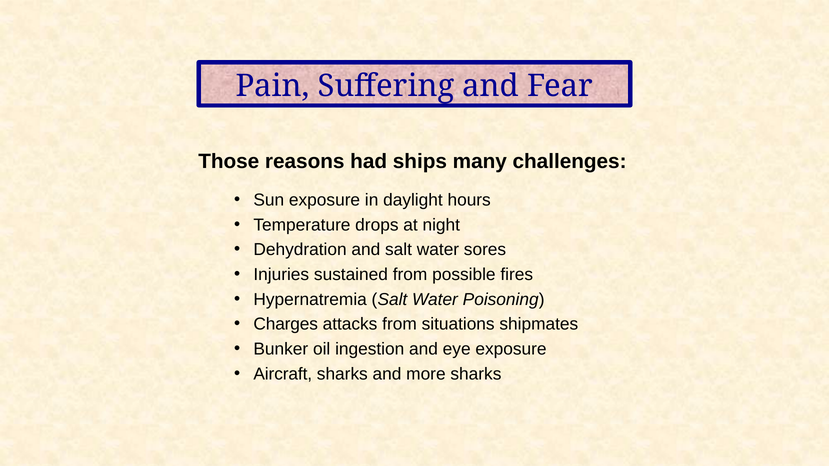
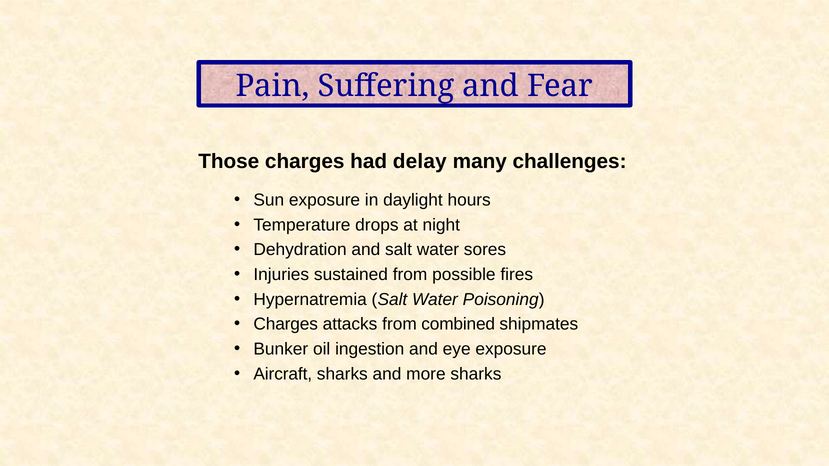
Those reasons: reasons -> charges
ships: ships -> delay
situations: situations -> combined
